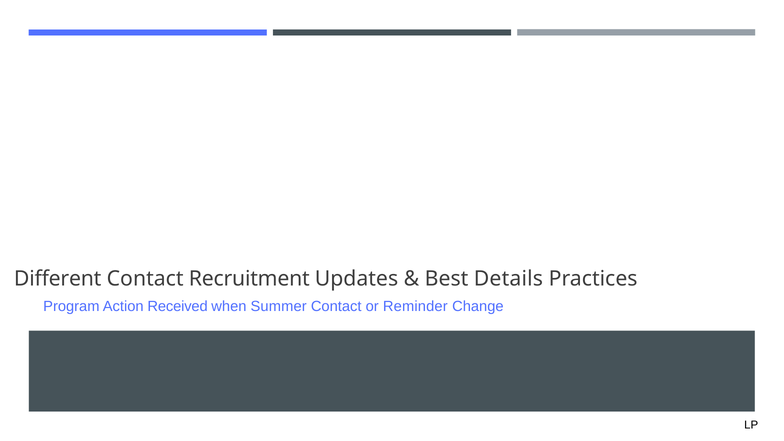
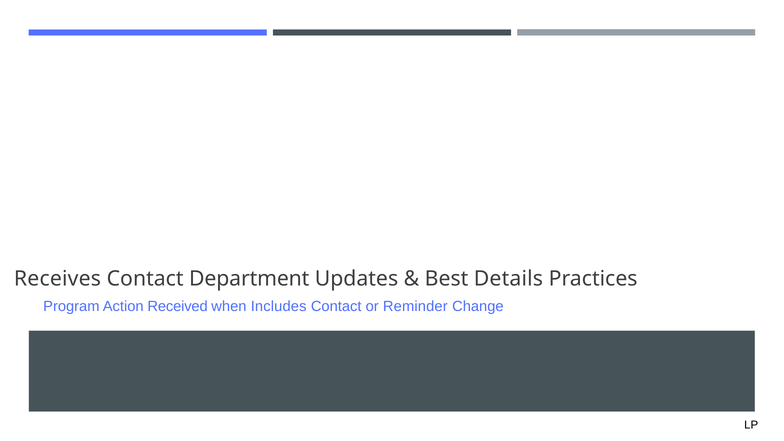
Different: Different -> Receives
Recruitment: Recruitment -> Department
Summer: Summer -> Includes
